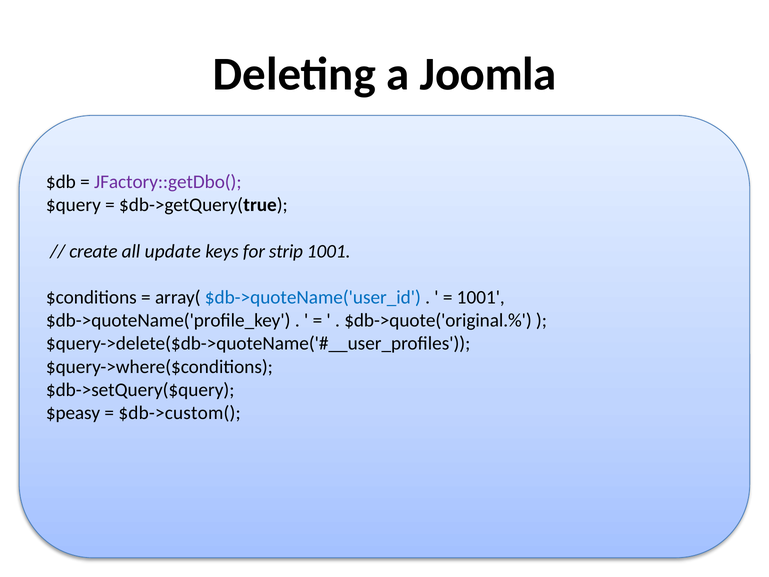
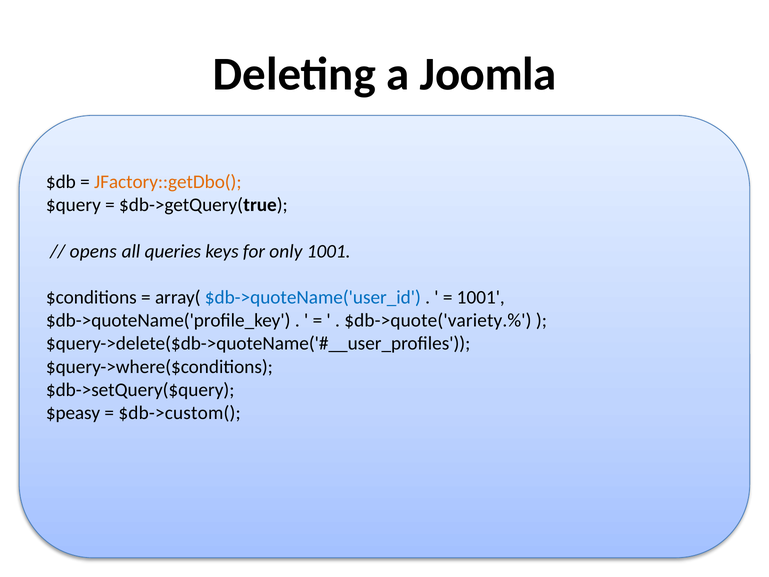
JFactory::getDbo( colour: purple -> orange
create: create -> opens
update: update -> queries
strip: strip -> only
$db->quote('original.%: $db->quote('original.% -> $db->quote('variety.%
